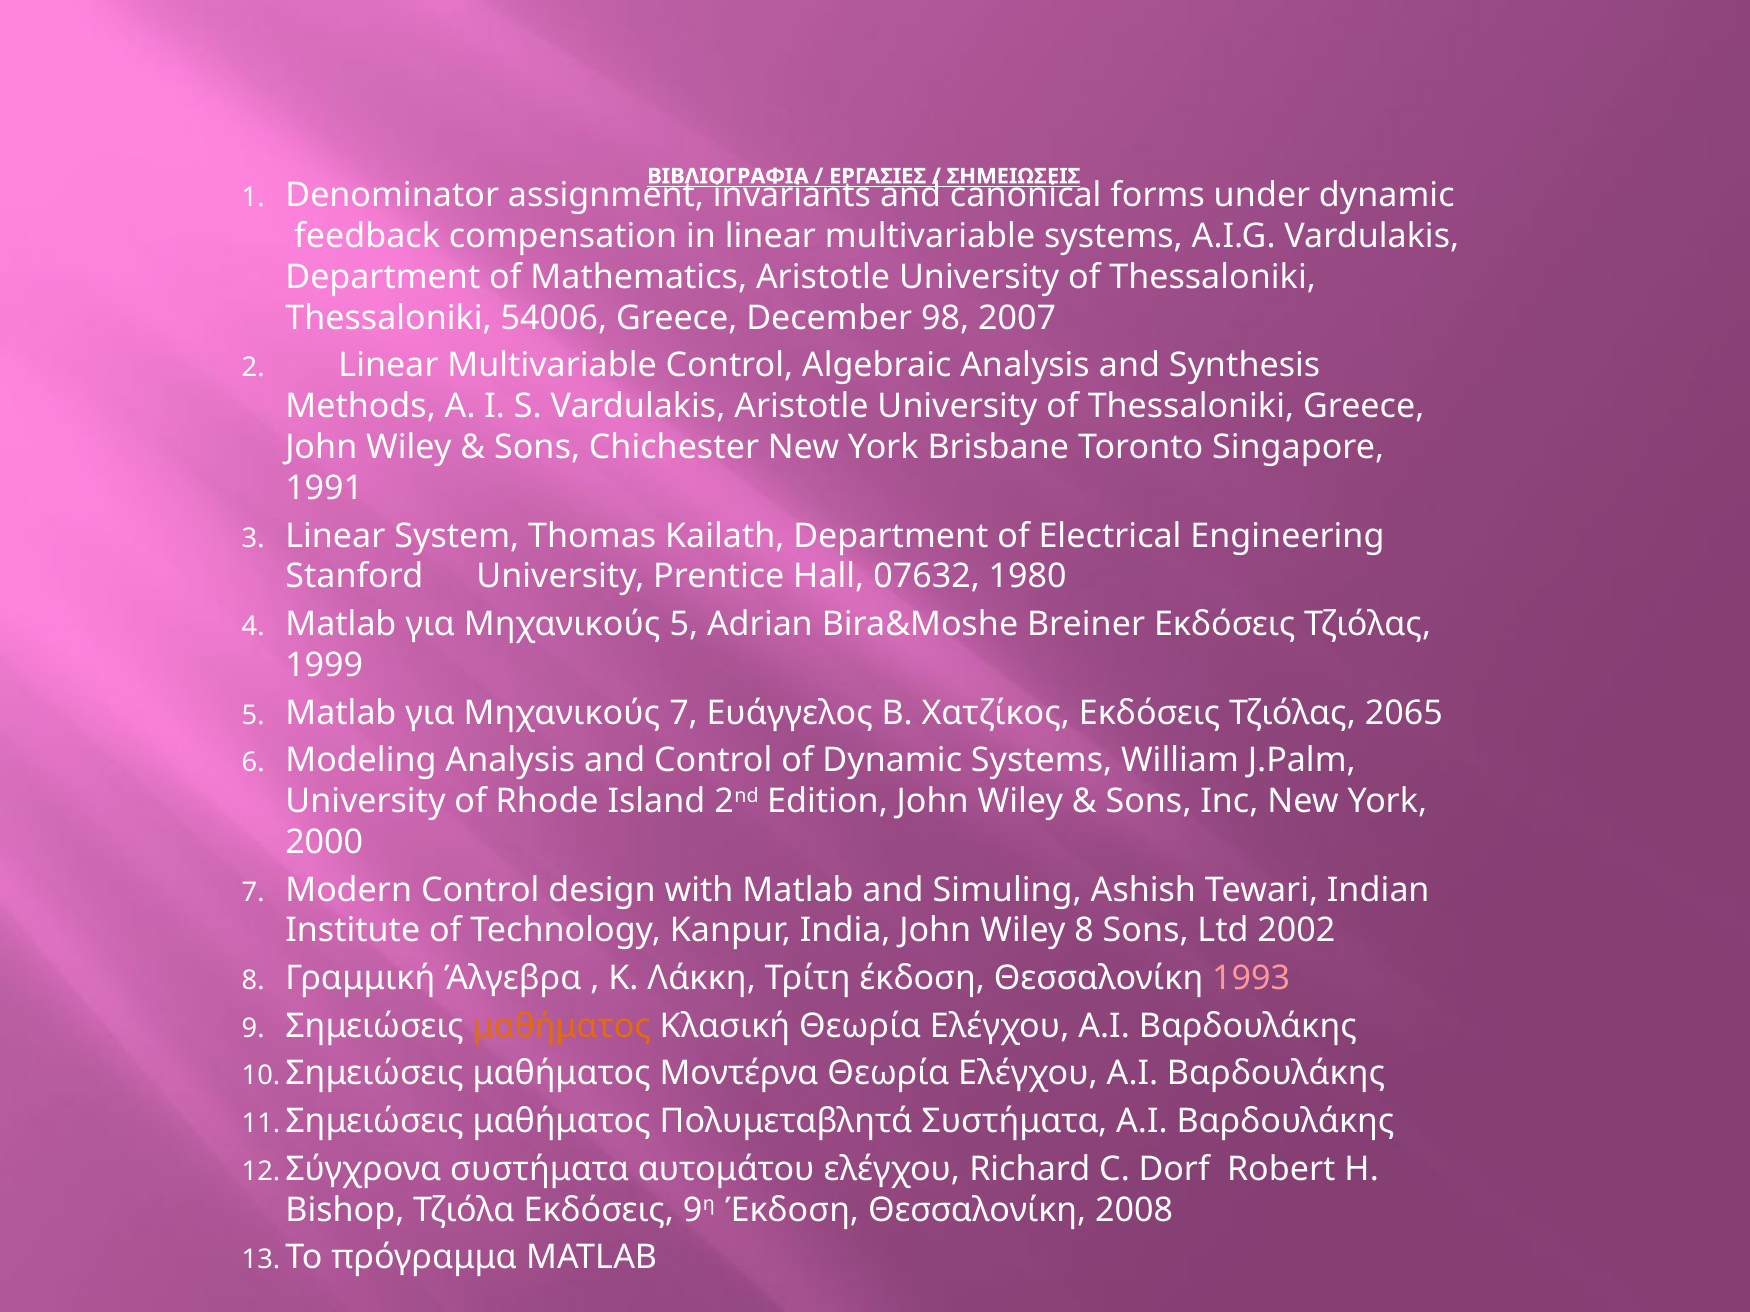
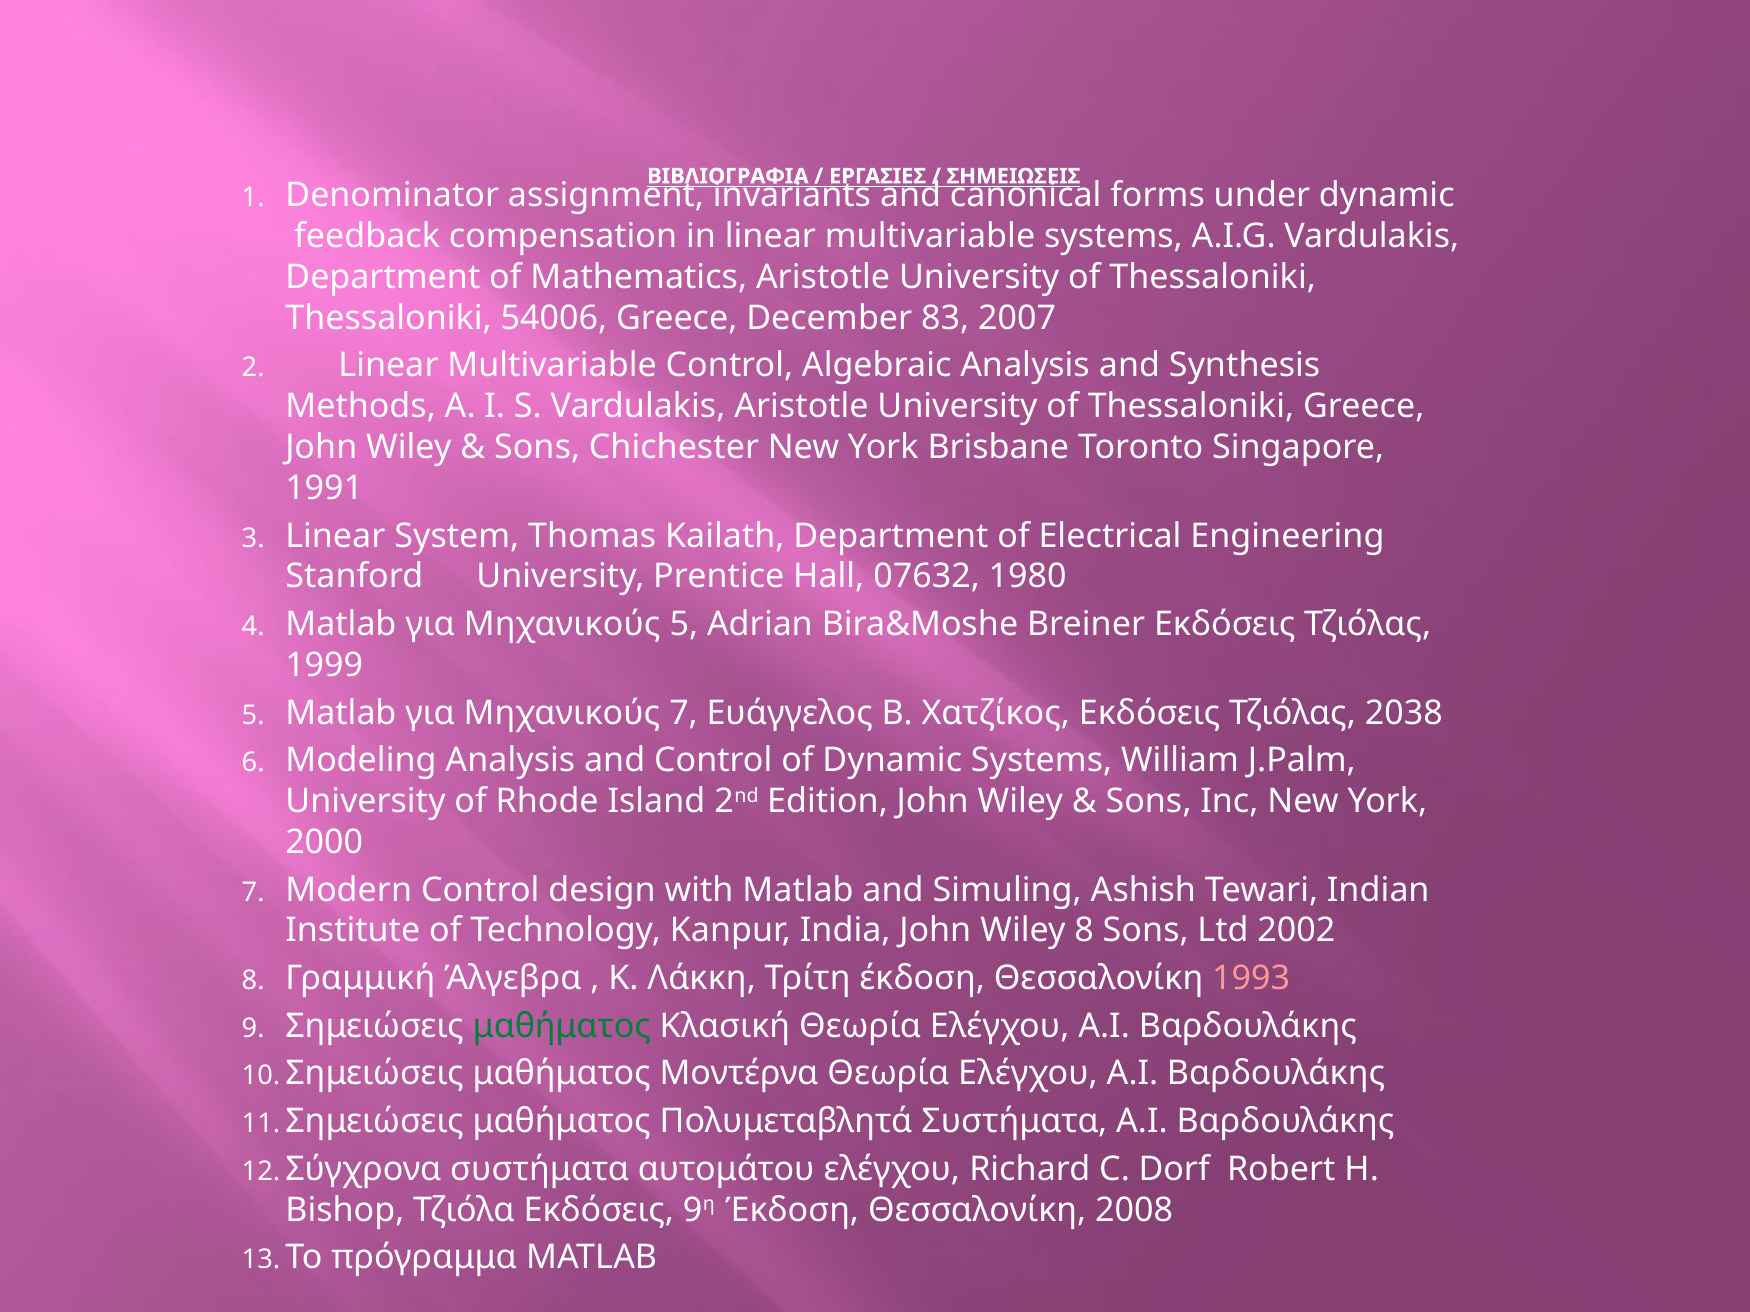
98: 98 -> 83
2065: 2065 -> 2038
μαθήματος at (562, 1026) colour: orange -> green
